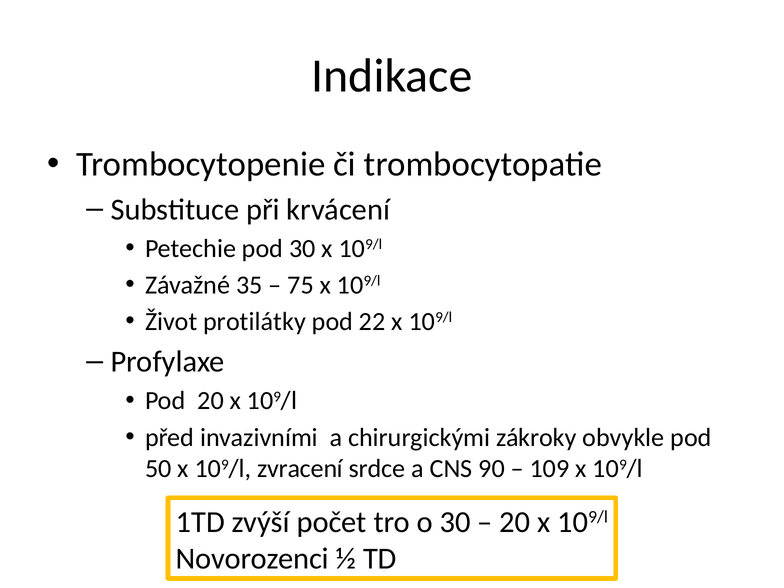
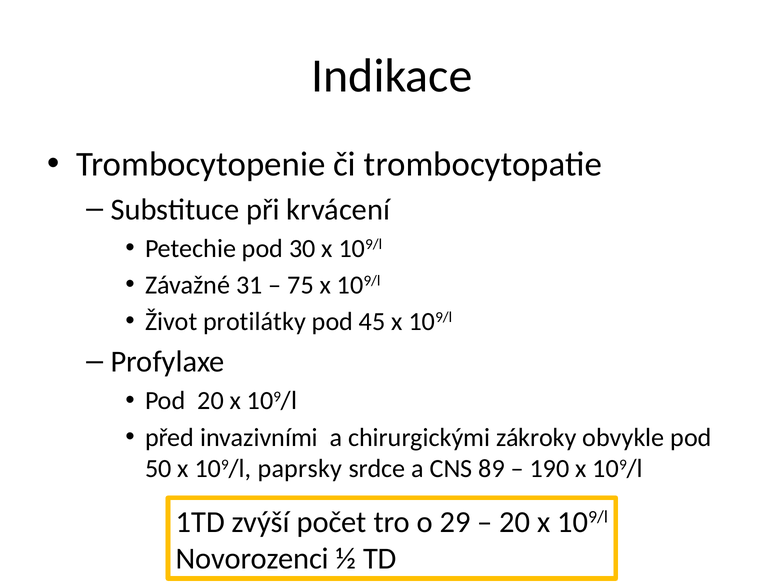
35: 35 -> 31
22: 22 -> 45
zvracení: zvracení -> paprsky
90: 90 -> 89
109: 109 -> 190
o 30: 30 -> 29
